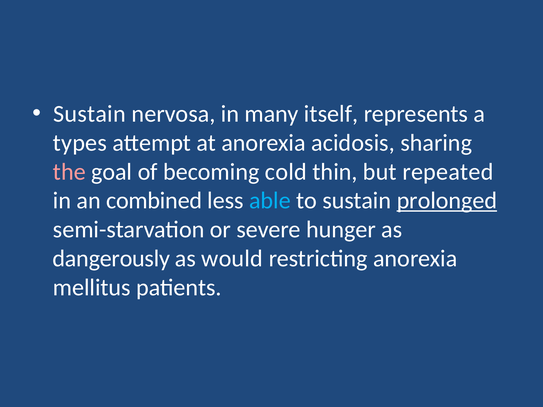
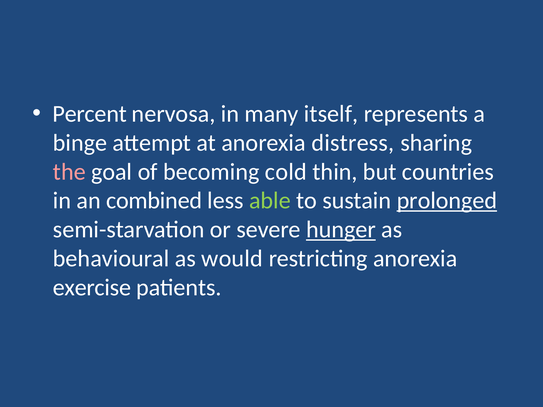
Sustain at (89, 114): Sustain -> Percent
types: types -> binge
acidosis: acidosis -> distress
repeated: repeated -> countries
able colour: light blue -> light green
hunger underline: none -> present
dangerously: dangerously -> behavioural
mellitus: mellitus -> exercise
